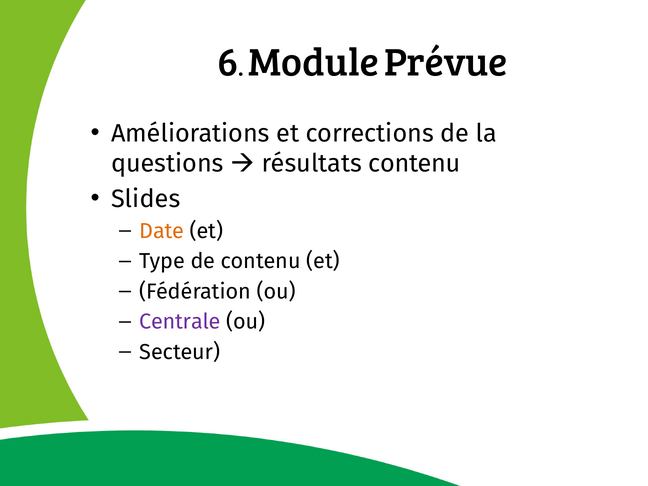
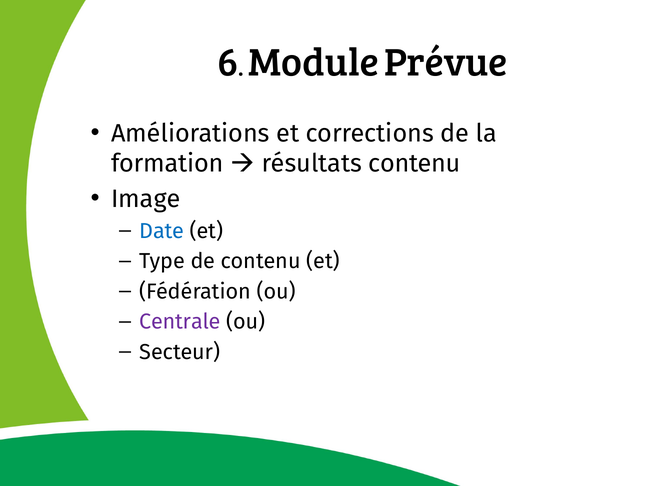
questions: questions -> formation
Slides: Slides -> Image
Date colour: orange -> blue
